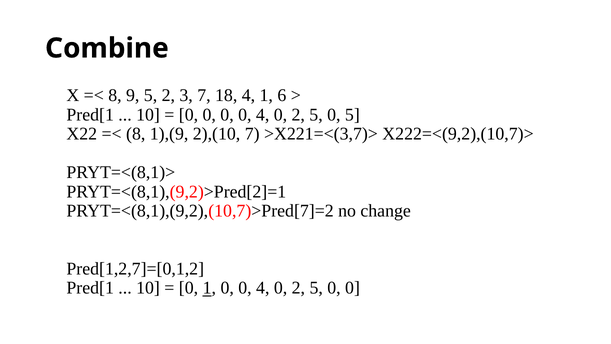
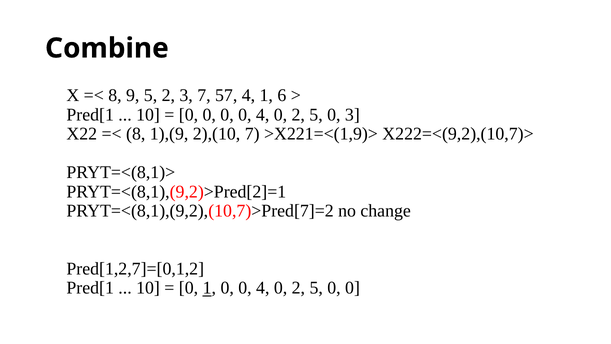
18: 18 -> 57
0 5: 5 -> 3
>X221=<(3,7)>: >X221=<(3,7)> -> >X221=<(1,9)>
